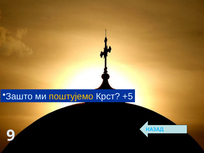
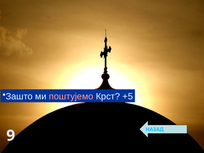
поштујемо colour: yellow -> pink
